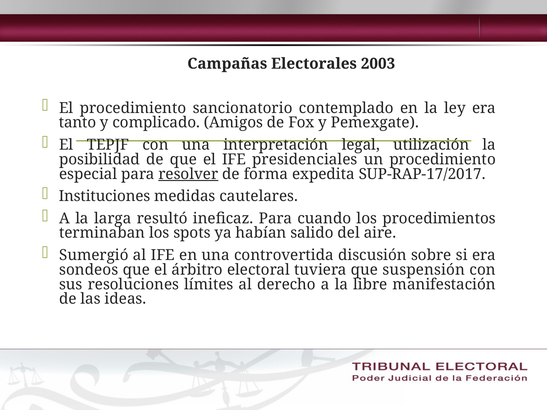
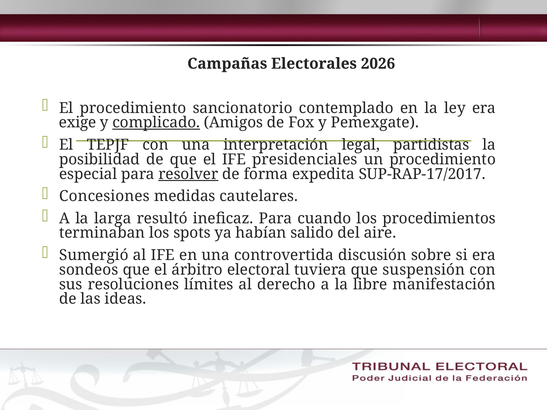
2003: 2003 -> 2026
tanto: tanto -> exige
complicado underline: none -> present
utilización: utilización -> partidistas
Instituciones: Instituciones -> Concesiones
